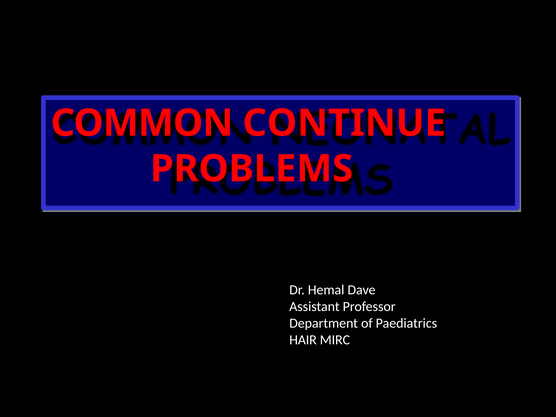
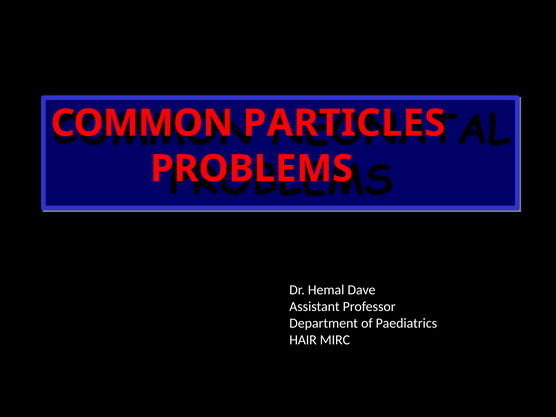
CONTINUE: CONTINUE -> PARTICLES
